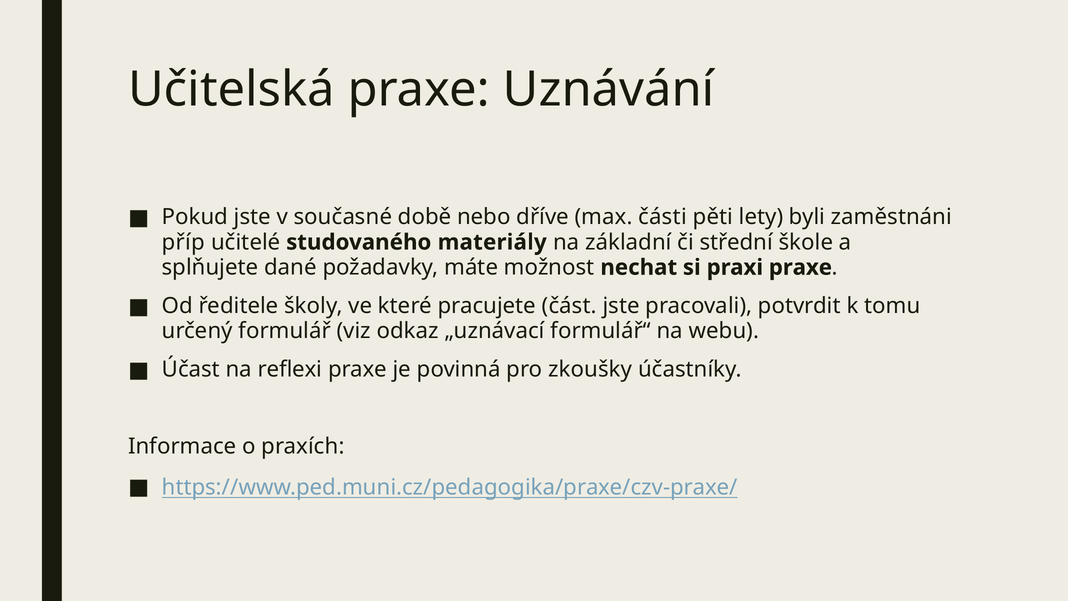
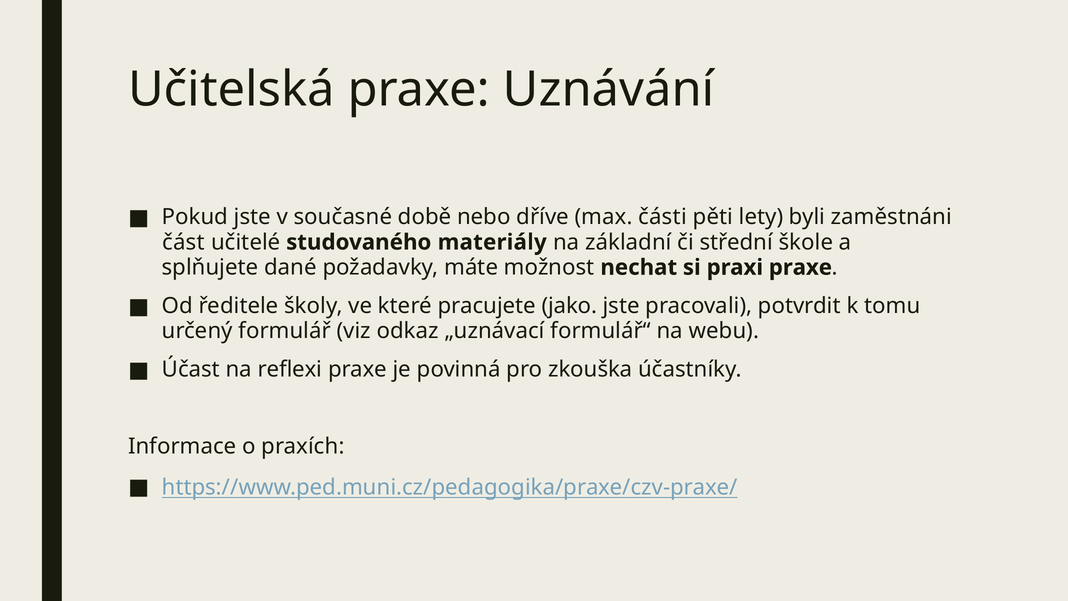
příp: příp -> část
část: část -> jako
zkoušky: zkoušky -> zkouška
